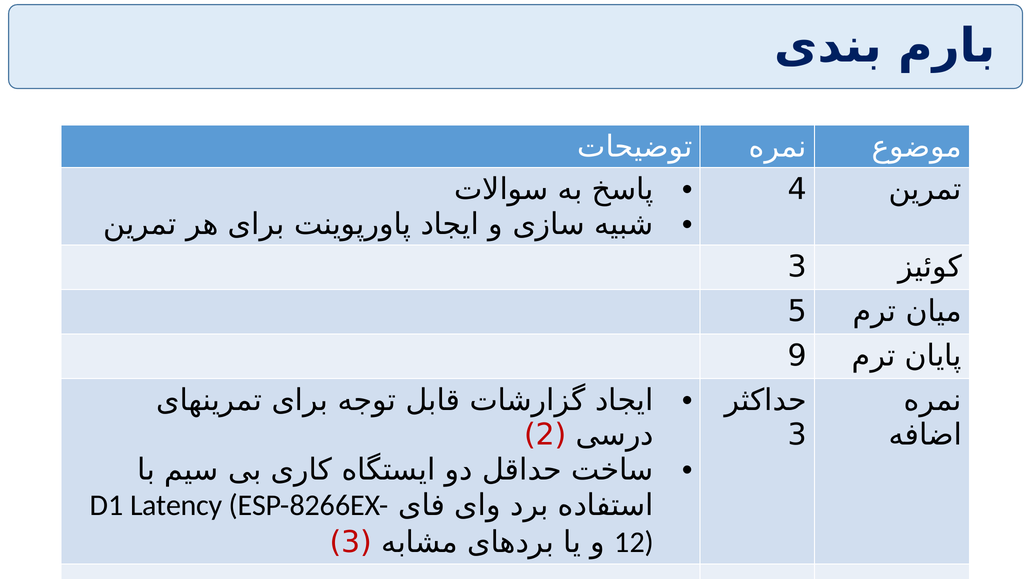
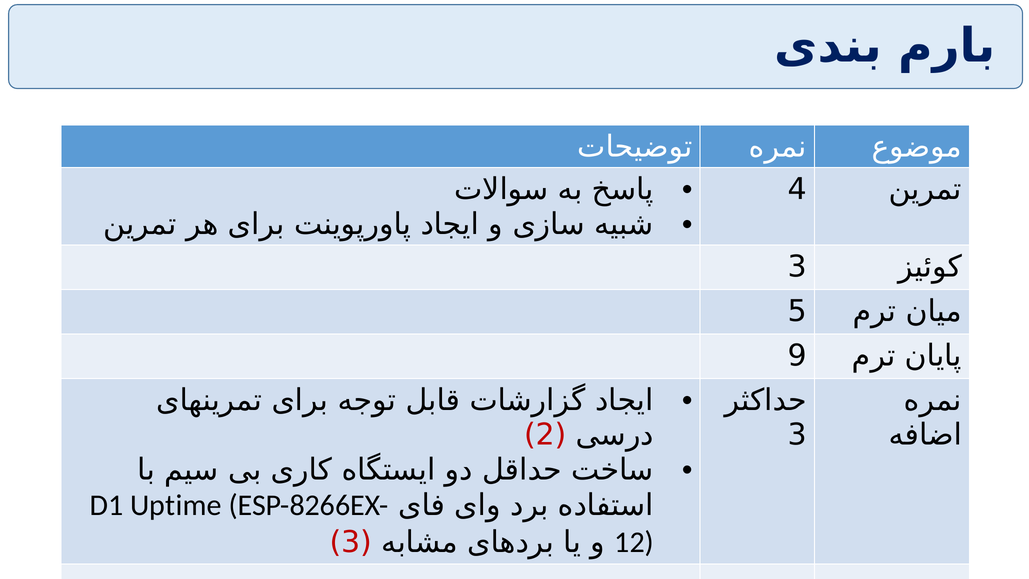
Latency: Latency -> Uptime
